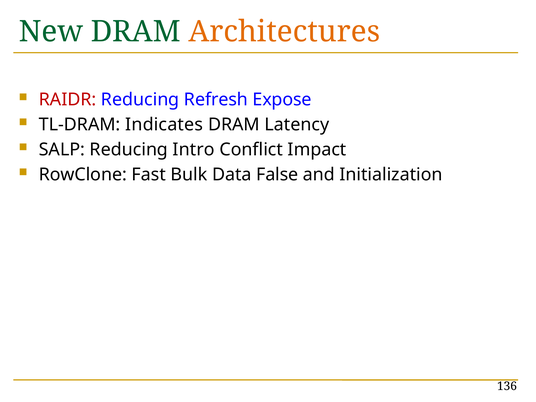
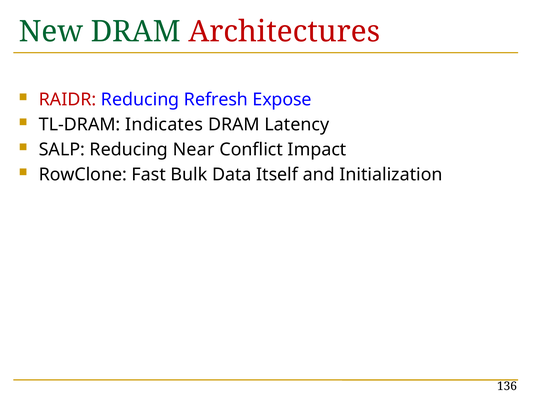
Architectures colour: orange -> red
Intro: Intro -> Near
False: False -> Itself
